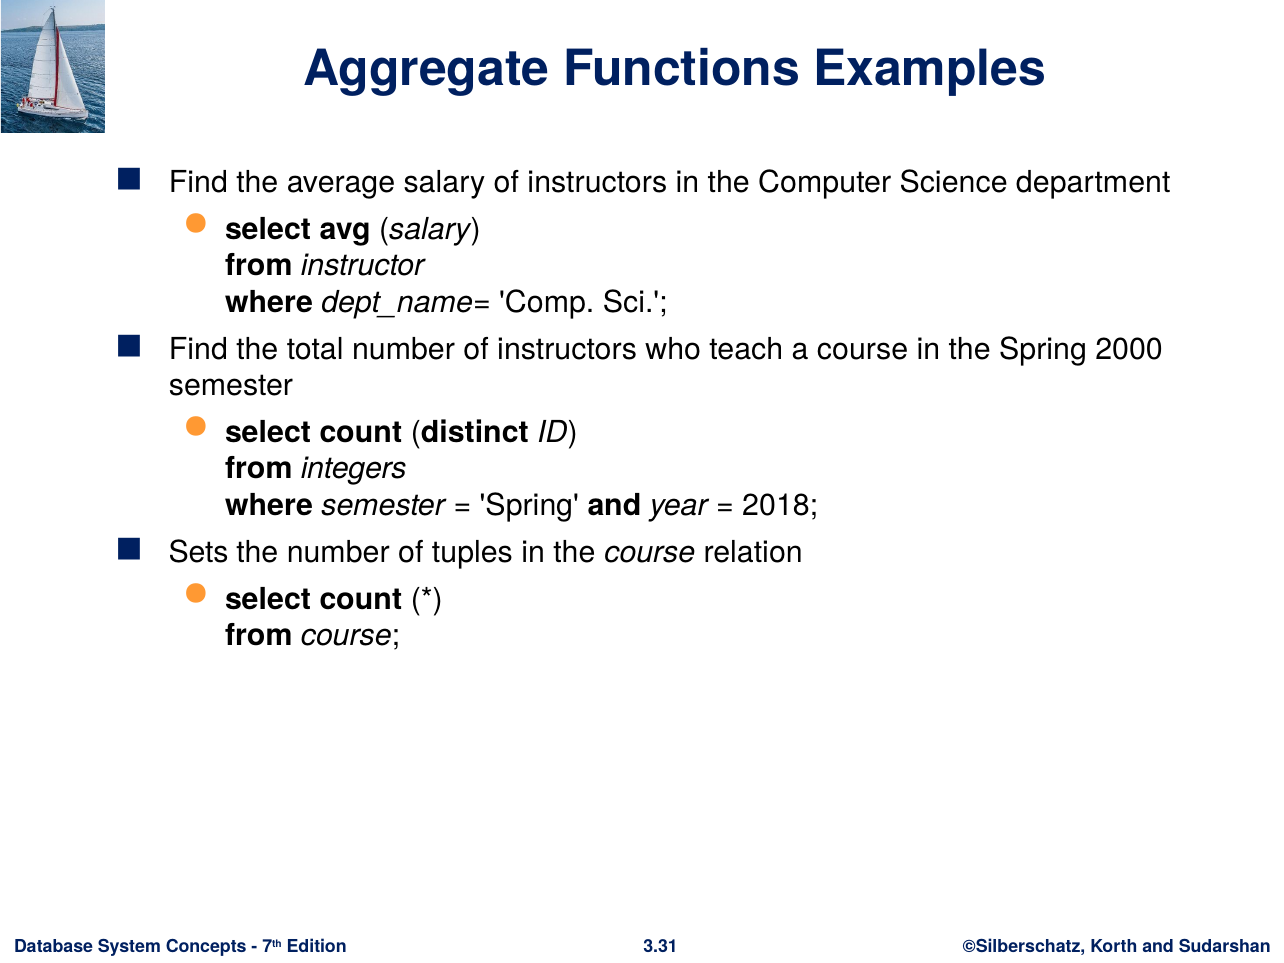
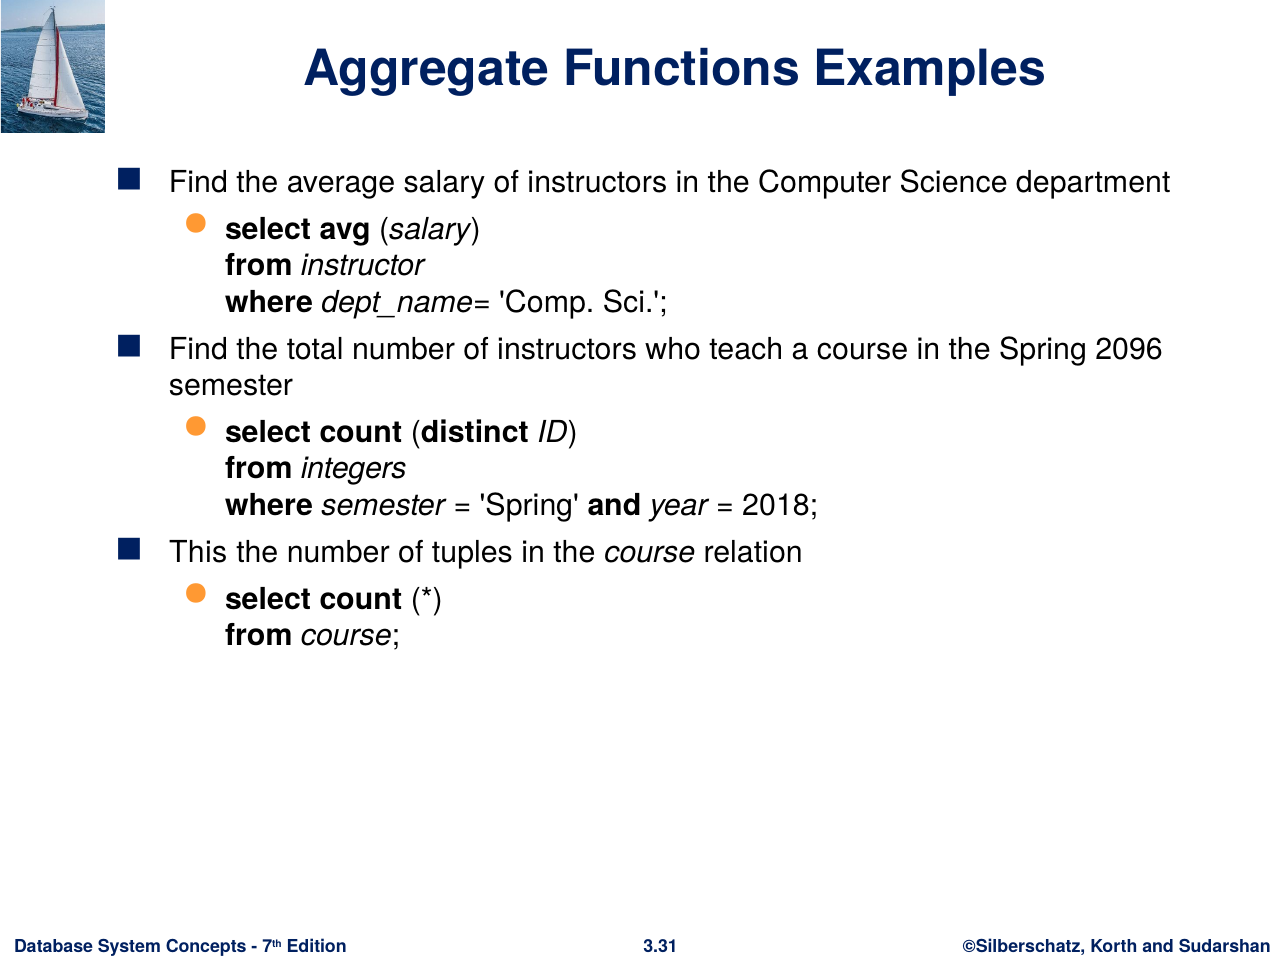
2000: 2000 -> 2096
Sets: Sets -> This
